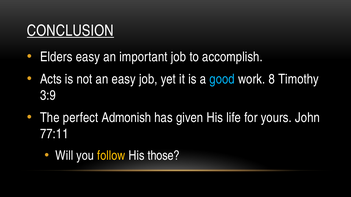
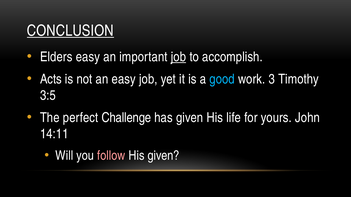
job at (178, 57) underline: none -> present
8: 8 -> 3
3:9: 3:9 -> 3:5
Admonish: Admonish -> Challenge
77:11: 77:11 -> 14:11
follow colour: yellow -> pink
His those: those -> given
